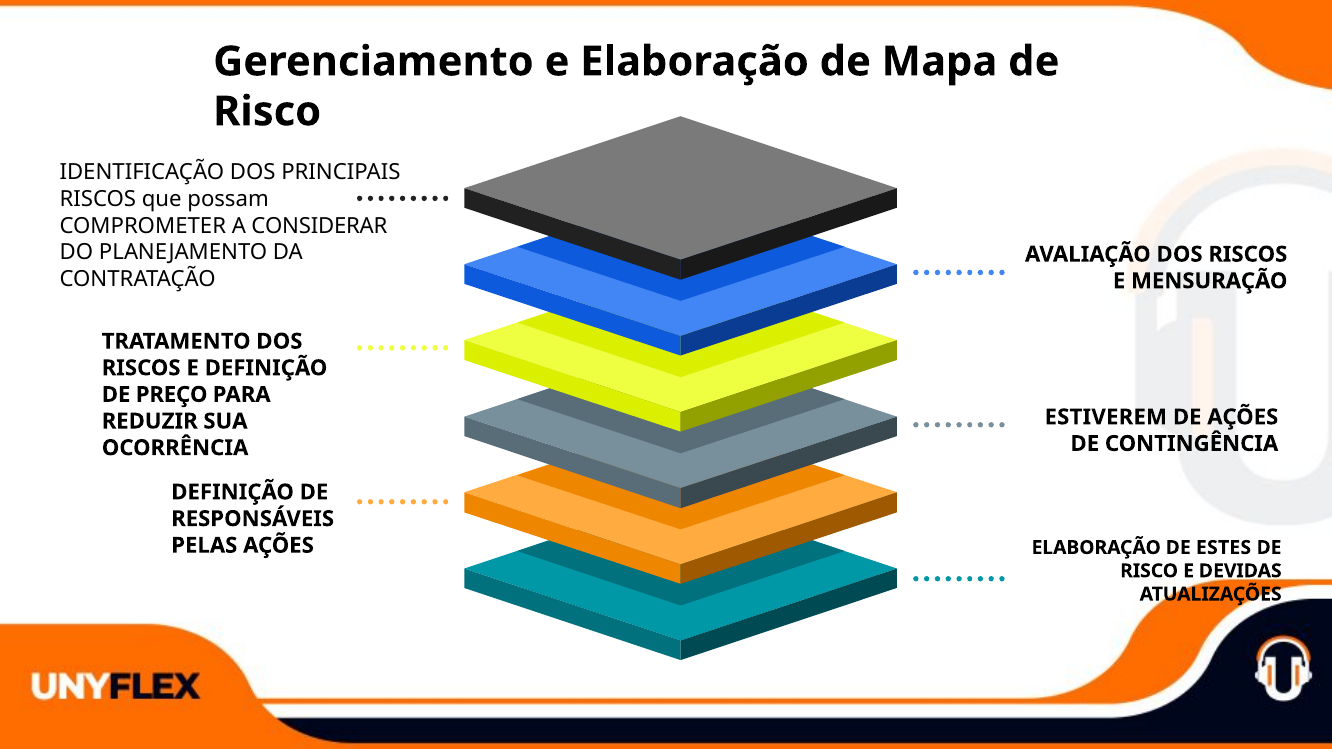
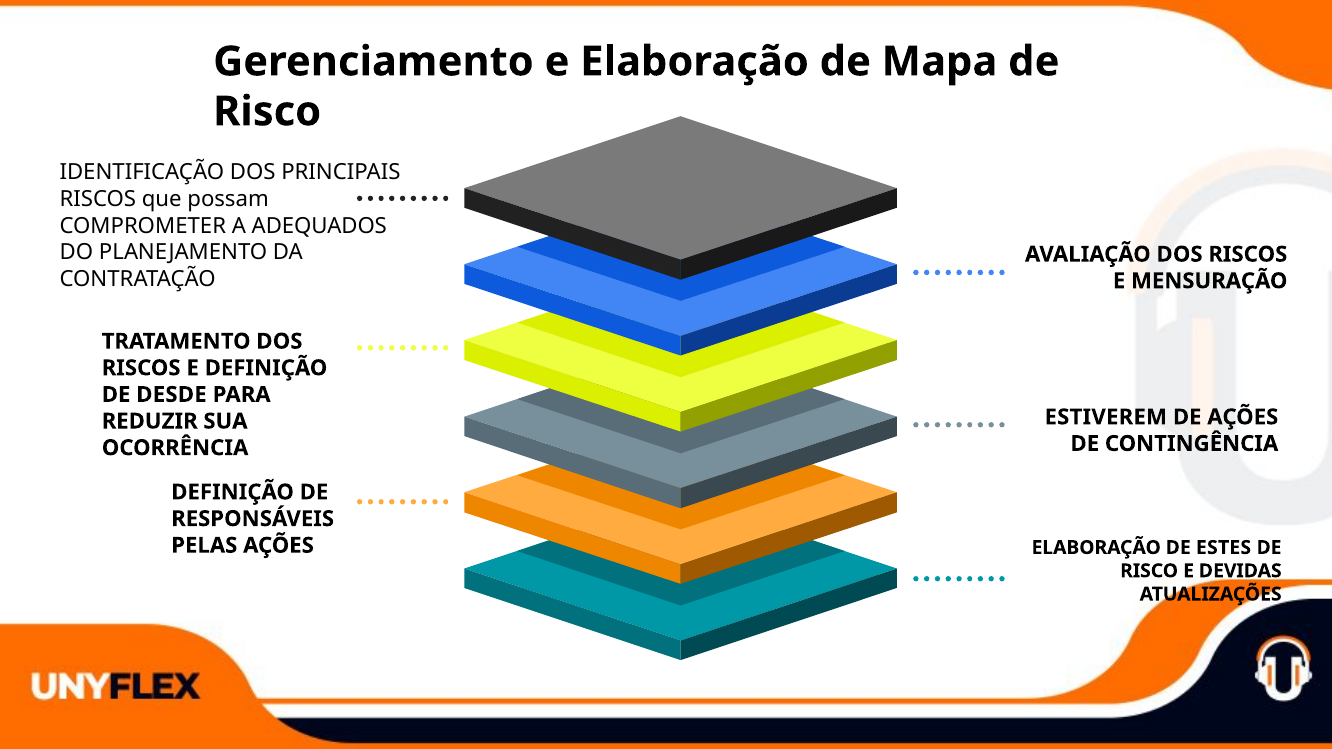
CONSIDERAR: CONSIDERAR -> ADEQUADOS
PREÇO: PREÇO -> DESDE
